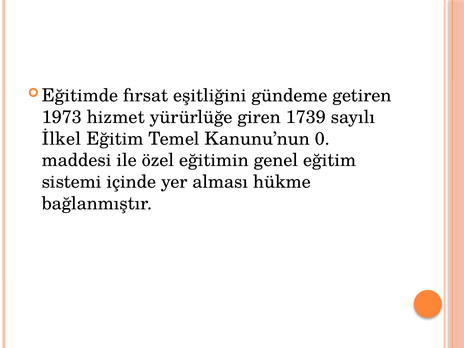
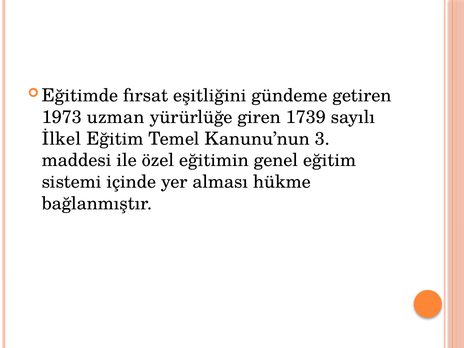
hizmet: hizmet -> uzman
0: 0 -> 3
